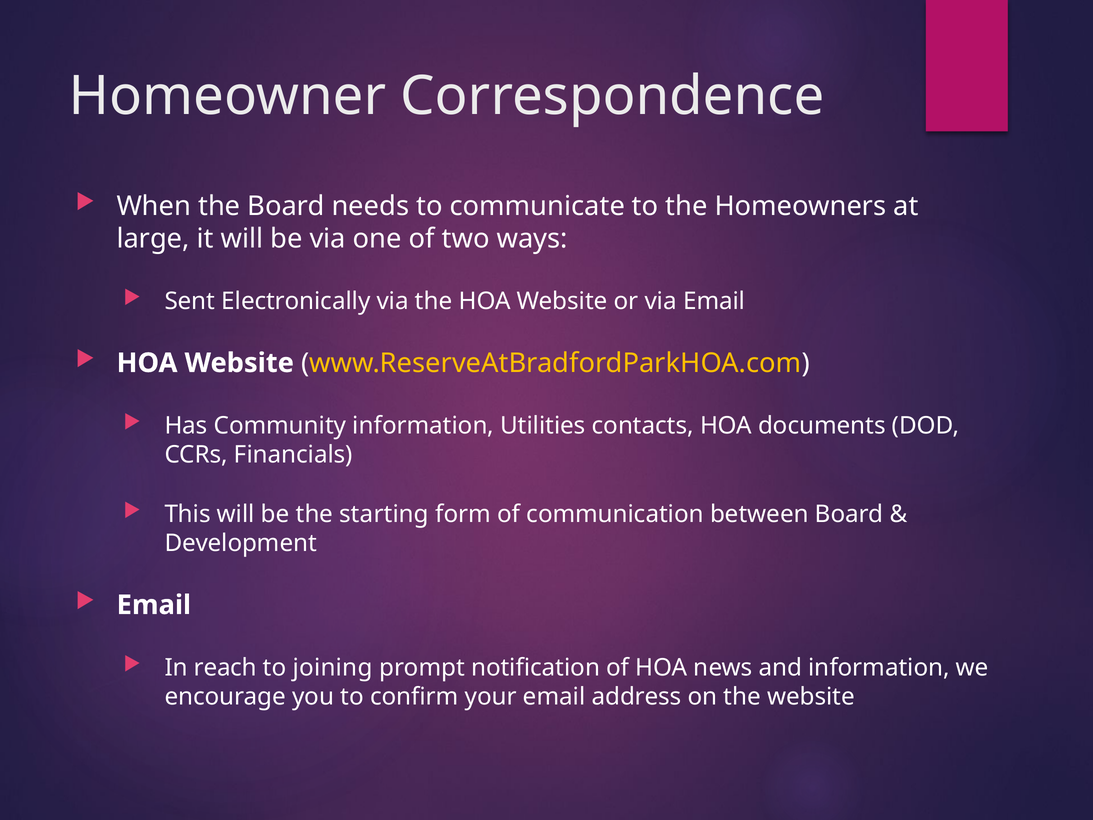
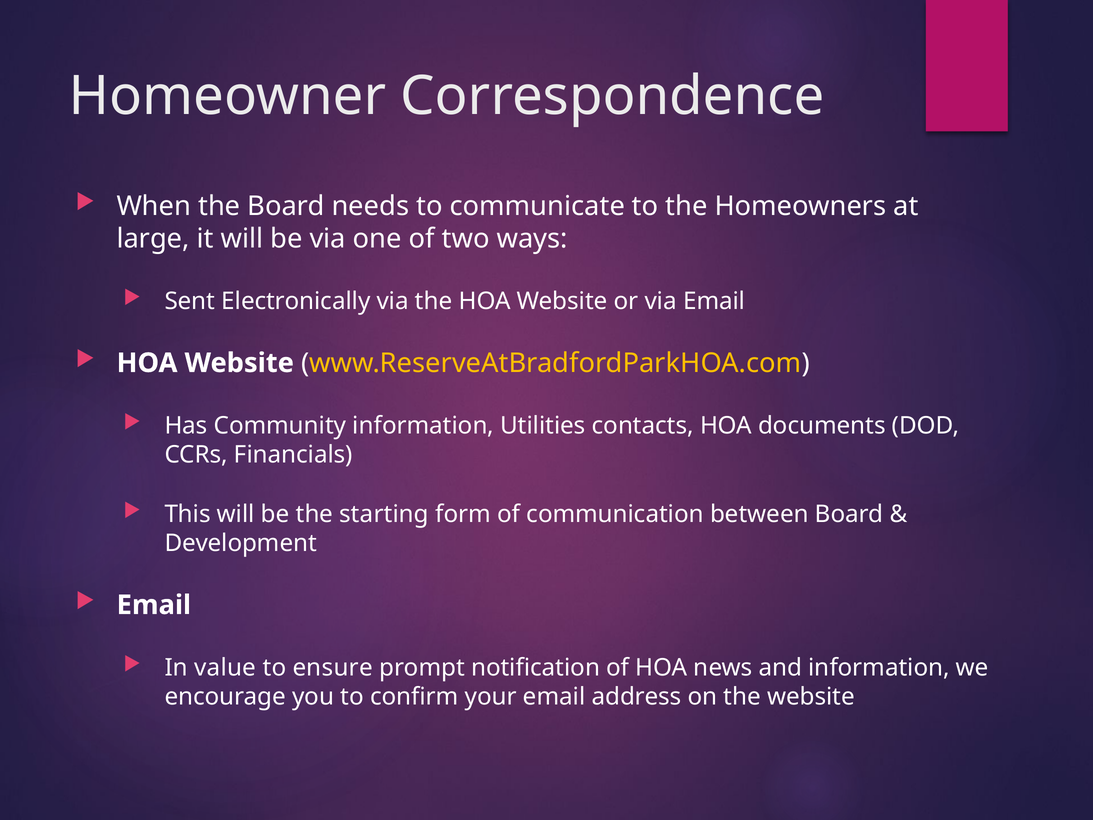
reach: reach -> value
joining: joining -> ensure
